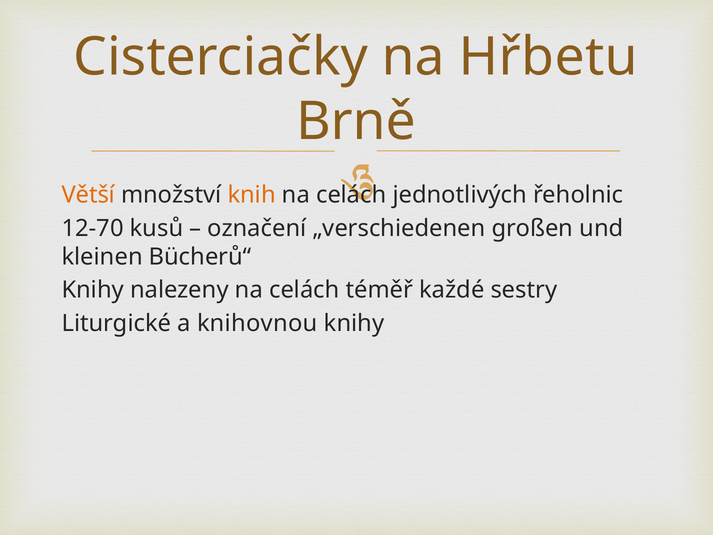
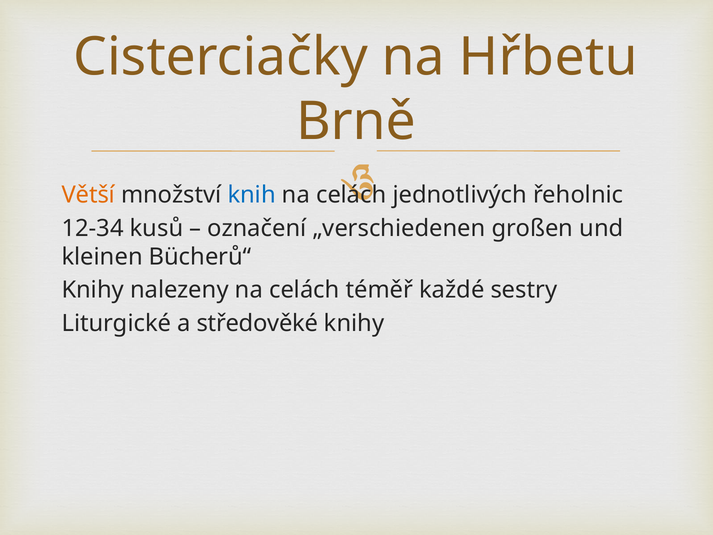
knih colour: orange -> blue
12-70: 12-70 -> 12-34
knihovnou: knihovnou -> středověké
